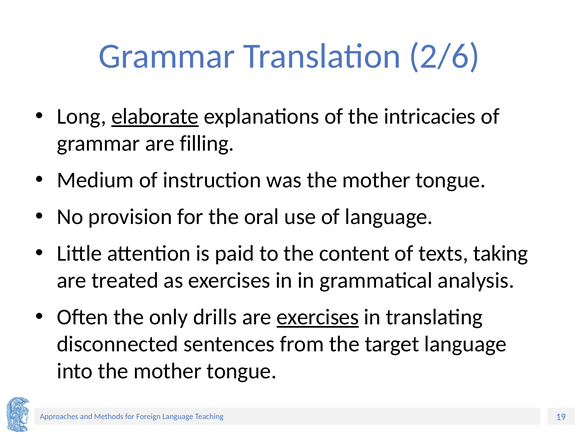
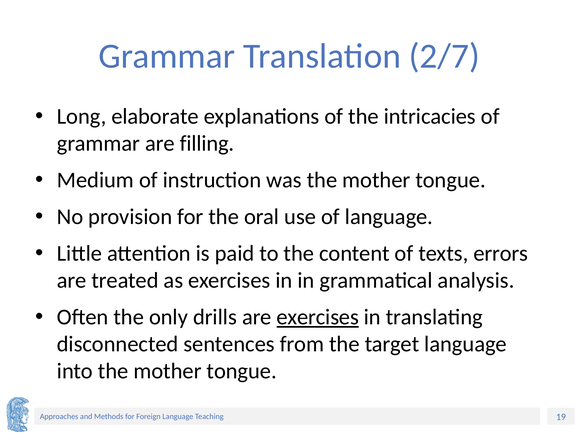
2/6: 2/6 -> 2/7
elaborate underline: present -> none
taking: taking -> errors
